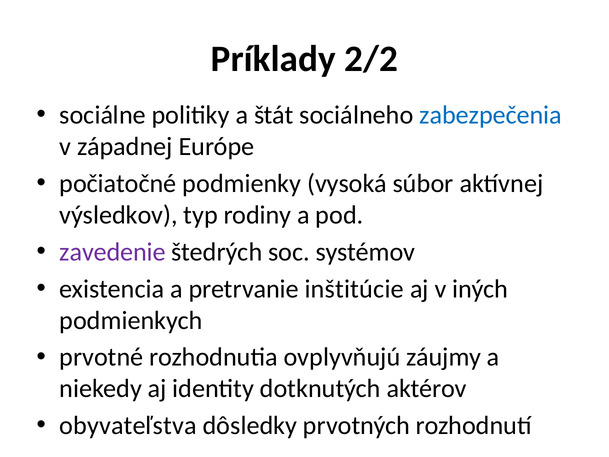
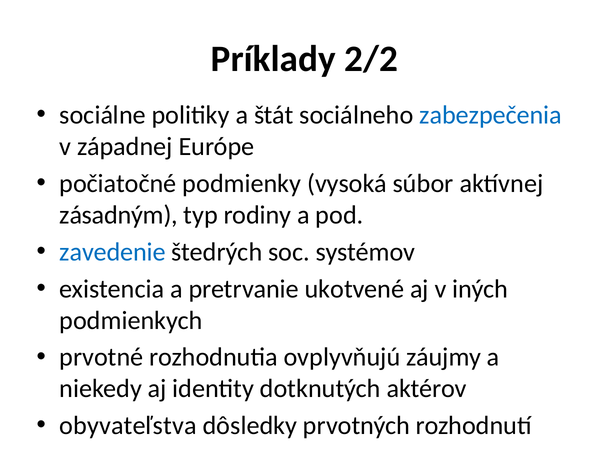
výsledkov: výsledkov -> zásadným
zavedenie colour: purple -> blue
inštitúcie: inštitúcie -> ukotvené
